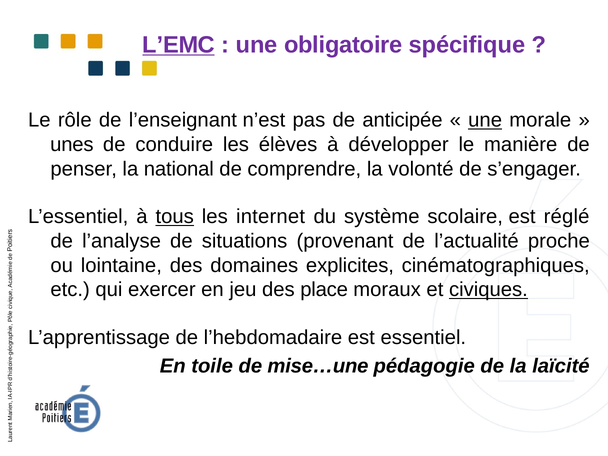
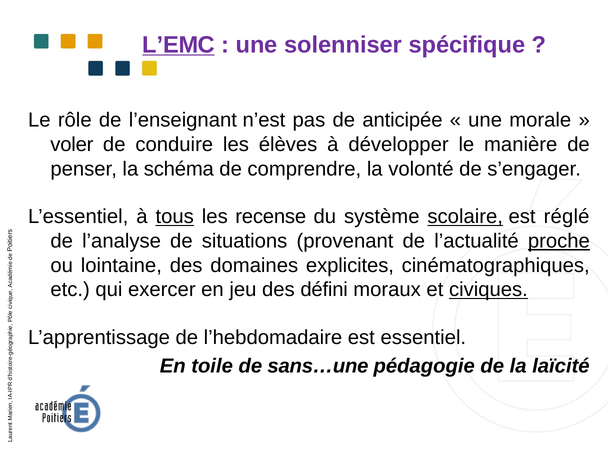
obligatoire: obligatoire -> solenniser
une at (485, 120) underline: present -> none
unes: unes -> voler
national: national -> schéma
internet: internet -> recense
scolaire underline: none -> present
proche underline: none -> present
place: place -> défini
mise…une: mise…une -> sans…une
